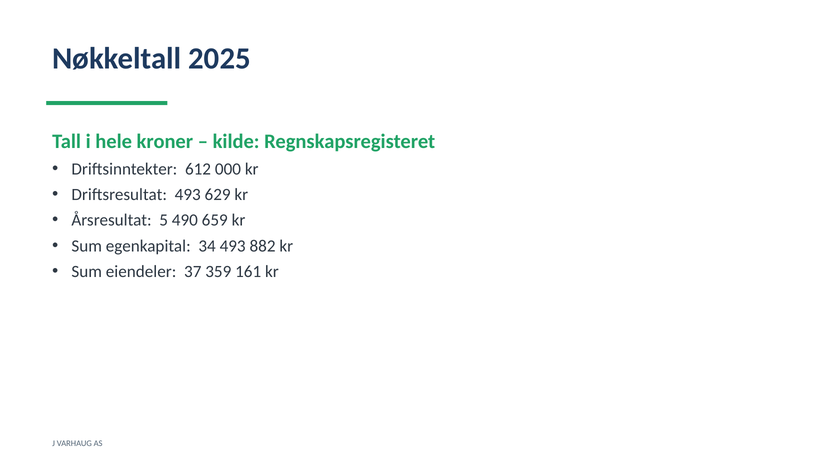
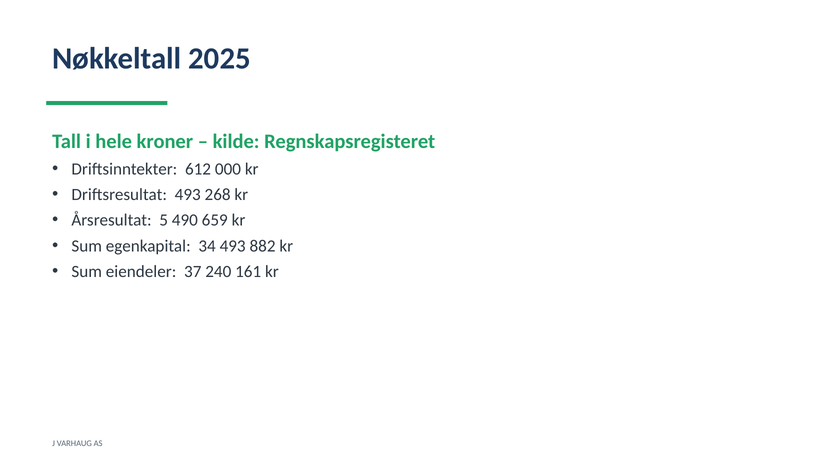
629: 629 -> 268
359: 359 -> 240
